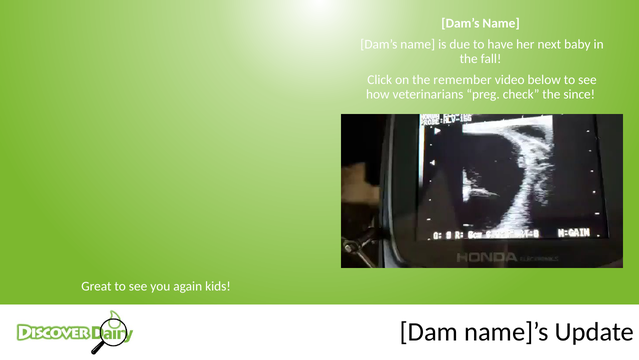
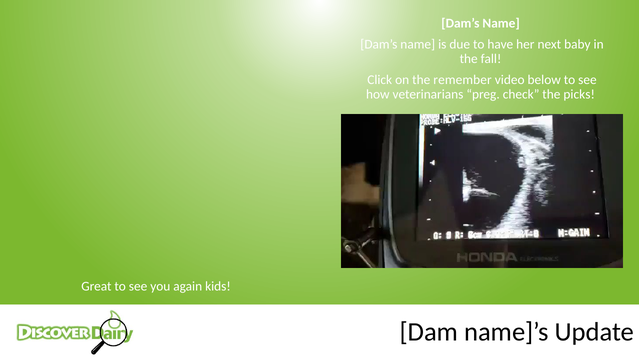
since: since -> picks
